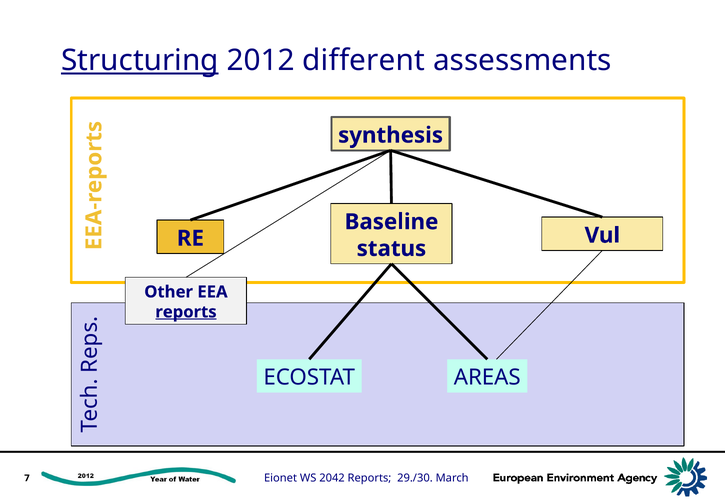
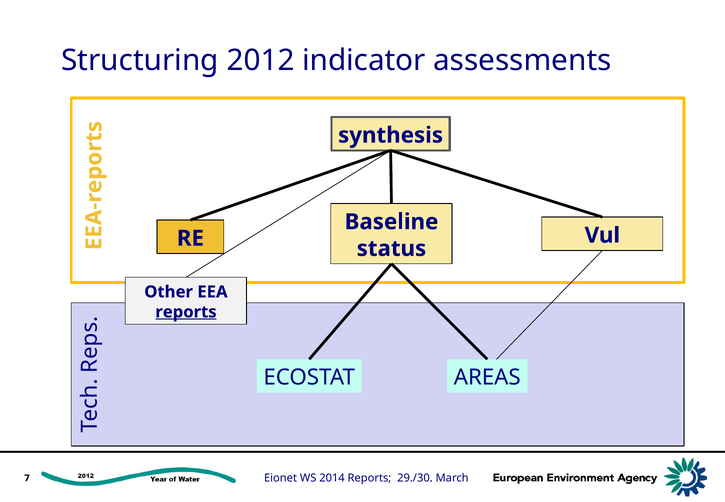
Structuring underline: present -> none
different: different -> indicator
2042: 2042 -> 2014
